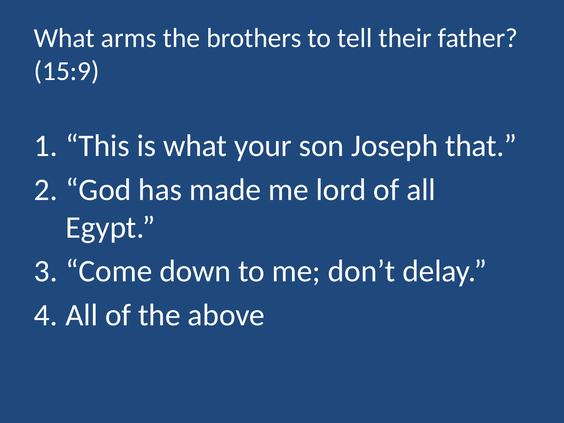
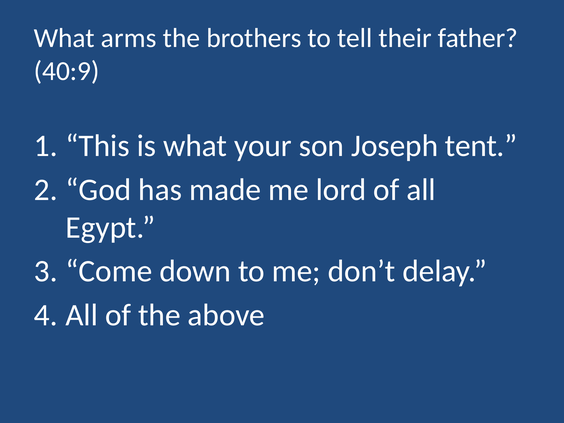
15:9: 15:9 -> 40:9
that: that -> tent
